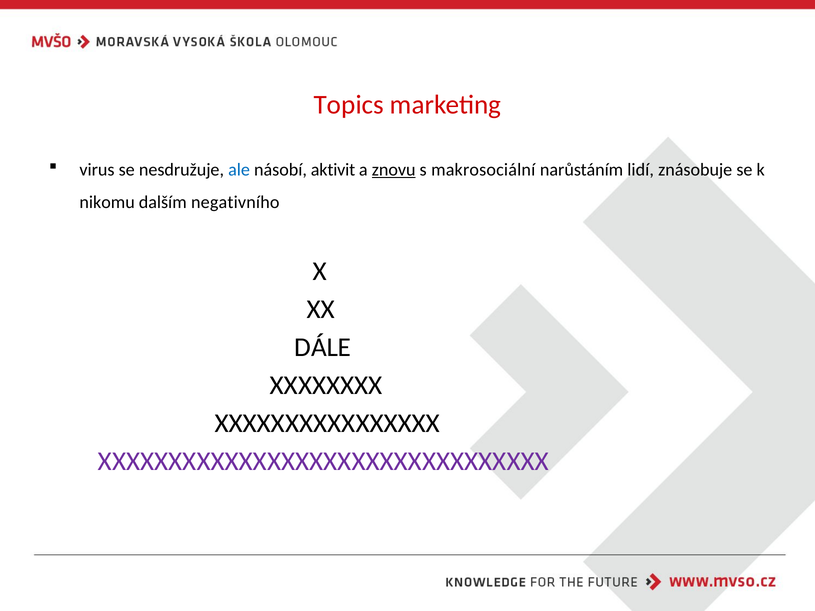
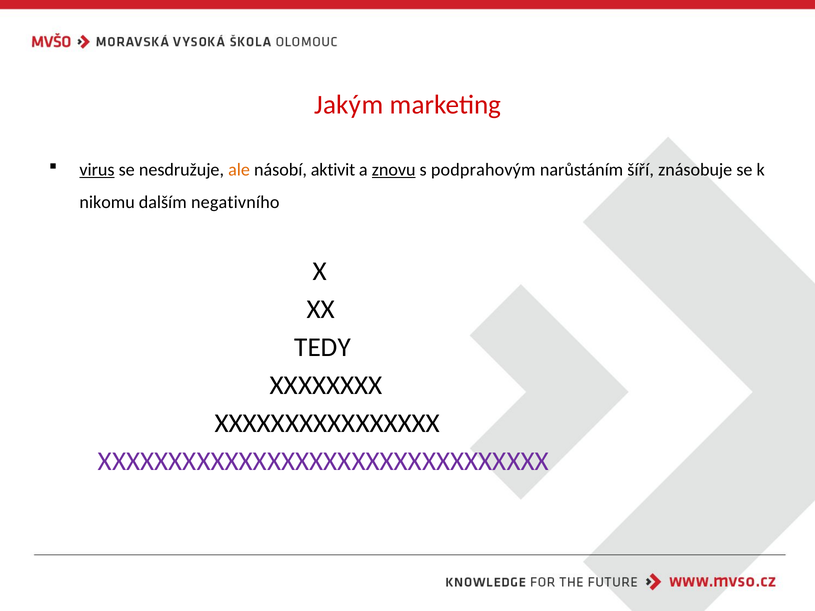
Topics: Topics -> Jakým
virus underline: none -> present
ale colour: blue -> orange
makrosociální: makrosociální -> podprahovým
lidí: lidí -> šíří
DÁLE: DÁLE -> TEDY
